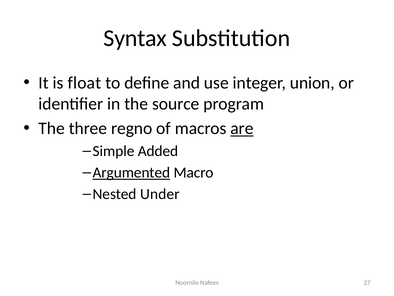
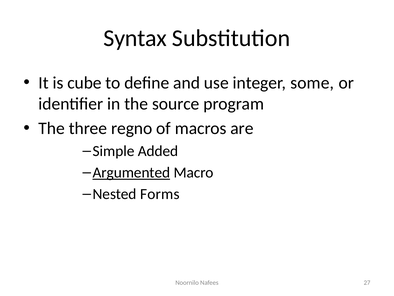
float: float -> cube
union: union -> some
are underline: present -> none
Under: Under -> Forms
